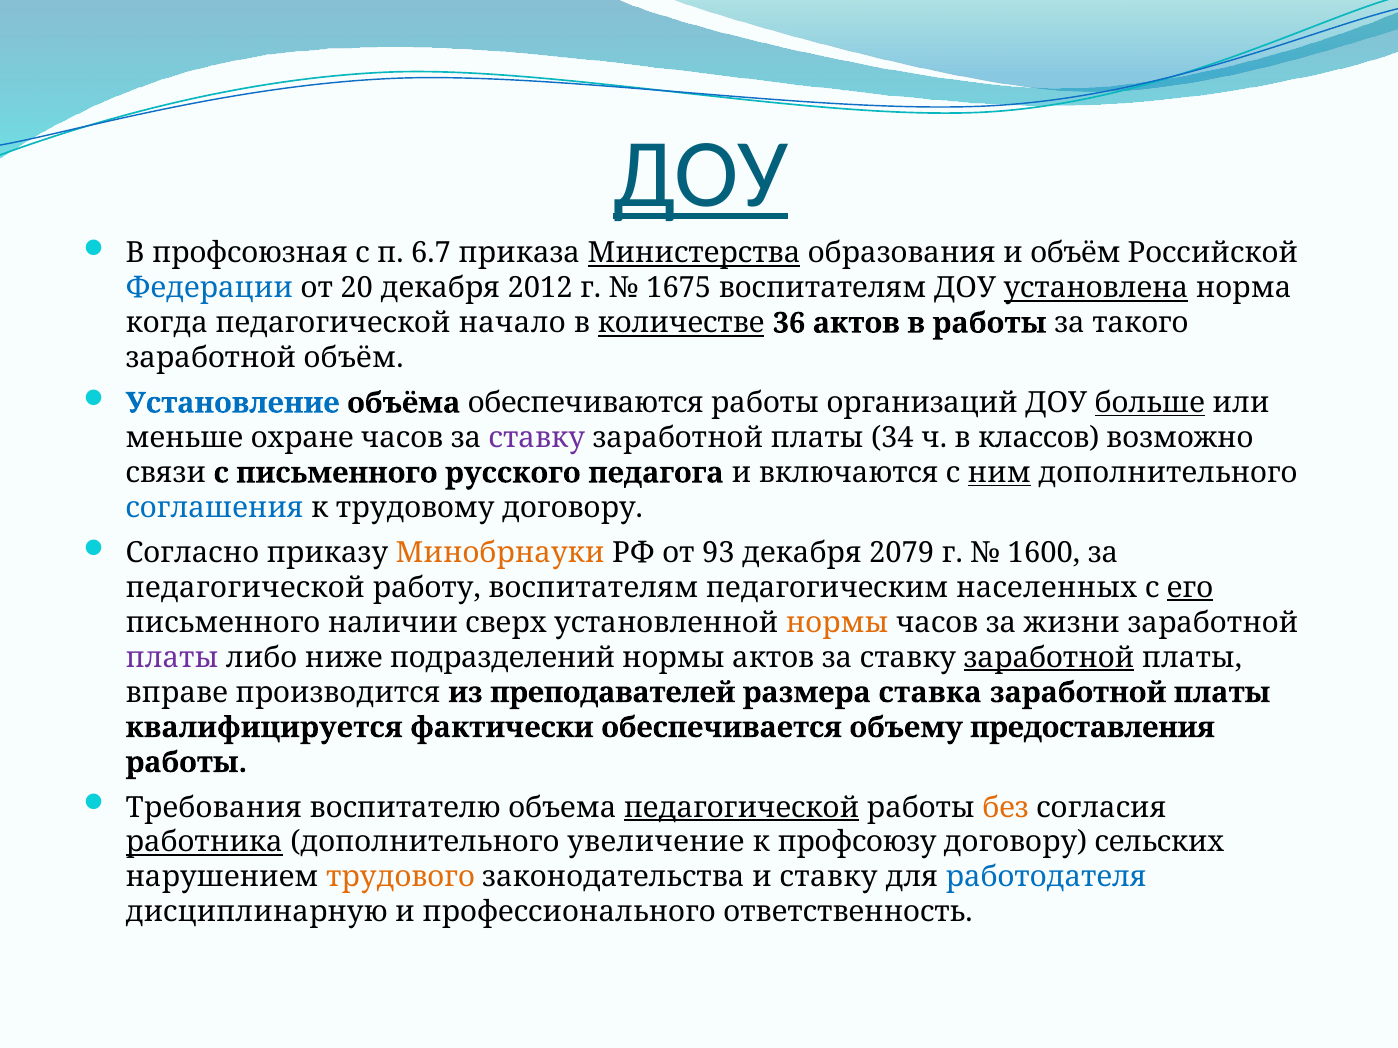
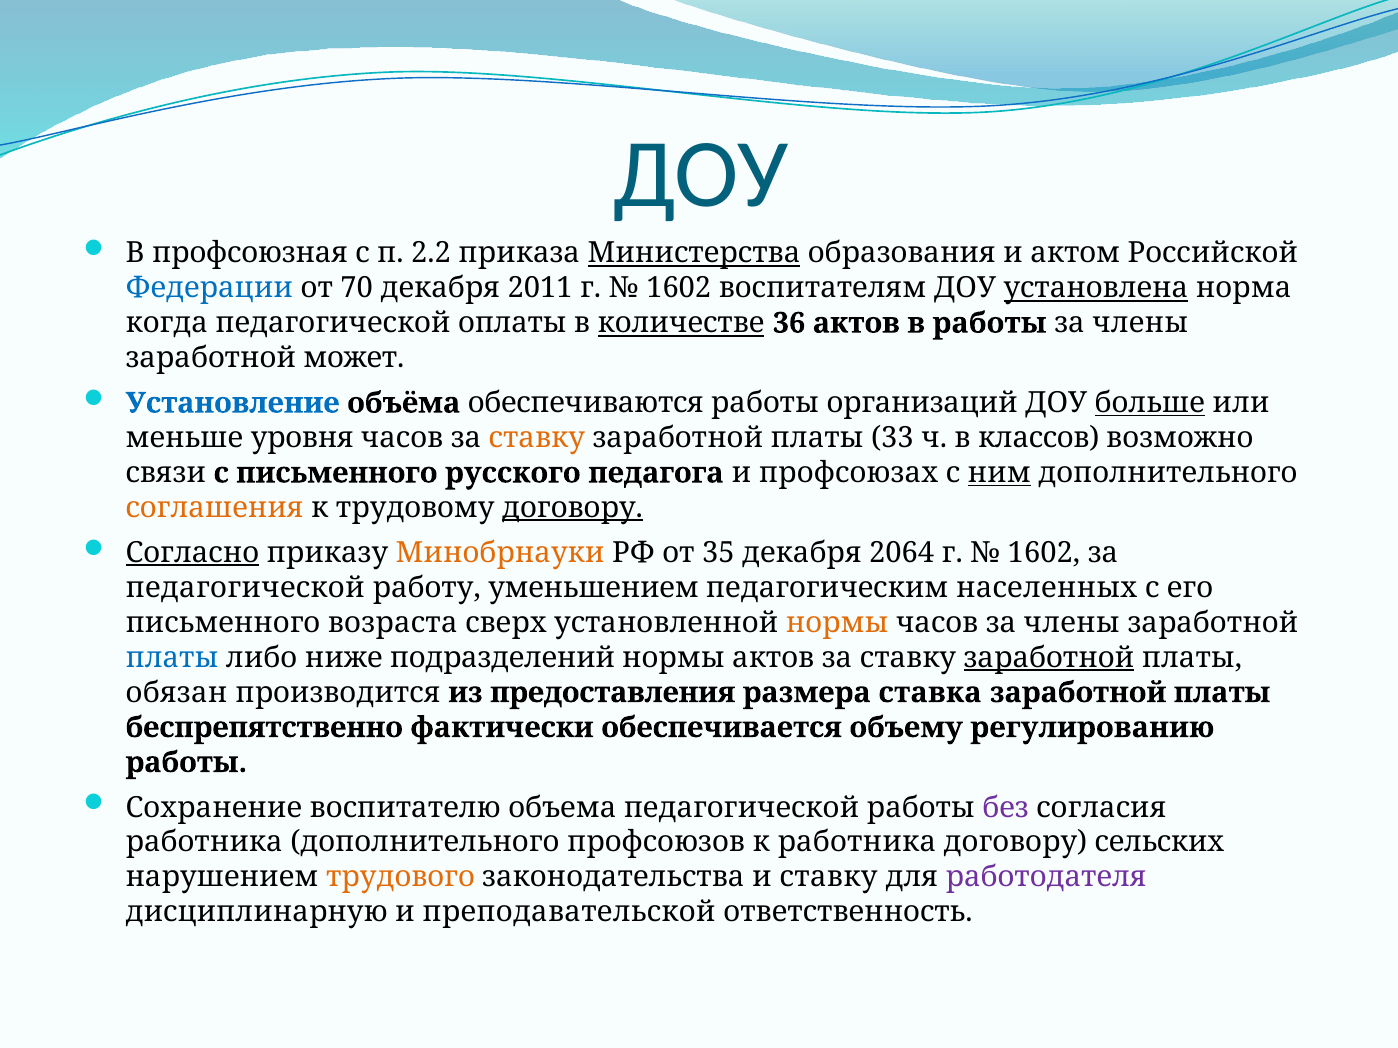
ДОУ at (701, 174) underline: present -> none
6.7: 6.7 -> 2.2
и объём: объём -> актом
20: 20 -> 70
2012: 2012 -> 2011
1675 at (679, 288): 1675 -> 1602
начало: начало -> оплаты
такого at (1140, 323): такого -> члены
заработной объём: объём -> может
охране: охране -> уровня
ставку at (537, 438) colour: purple -> orange
34: 34 -> 33
включаются: включаются -> профсоюзах
соглашения colour: blue -> orange
договору at (573, 508) underline: none -> present
Согласно underline: none -> present
93: 93 -> 35
2079: 2079 -> 2064
1600 at (1044, 553): 1600 -> 1602
работу воспитателям: воспитателям -> уменьшением
его underline: present -> none
наличии: наличии -> возраста
часов за жизни: жизни -> члены
платы at (172, 658) colour: purple -> blue
вправе: вправе -> обязан
преподавателей: преподавателей -> предоставления
квалифицируется: квалифицируется -> беспрепятственно
предоставления: предоставления -> регулированию
Требования: Требования -> Сохранение
педагогической at (741, 808) underline: present -> none
без colour: orange -> purple
работника at (204, 843) underline: present -> none
увеличение: увеличение -> профсоюзов
к профсоюзу: профсоюзу -> работника
работодателя colour: blue -> purple
профессионального: профессионального -> преподавательской
